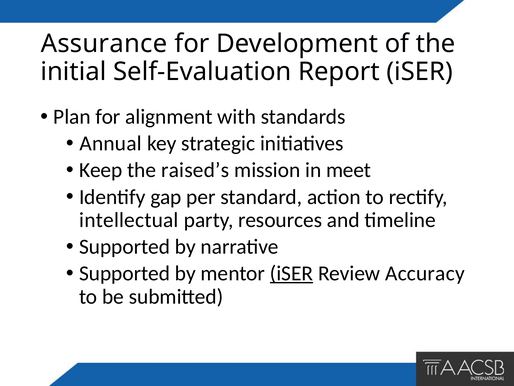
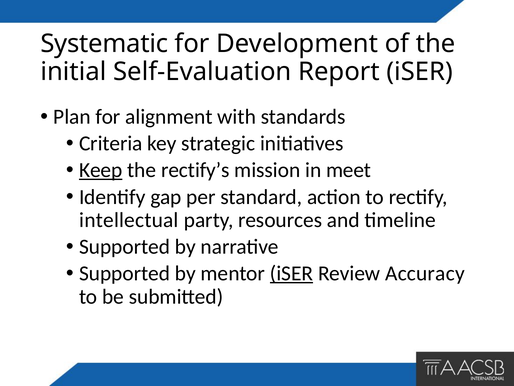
Assurance: Assurance -> Systematic
Annual: Annual -> Criteria
Keep underline: none -> present
raised’s: raised’s -> rectify’s
